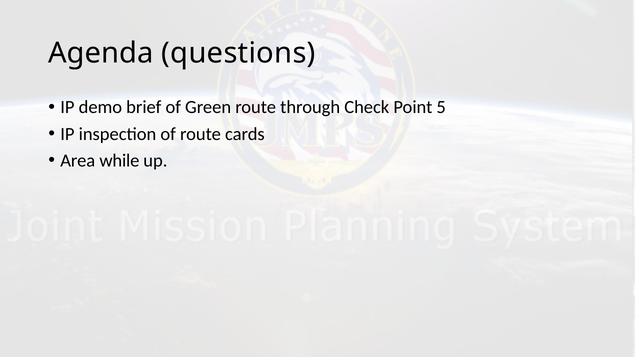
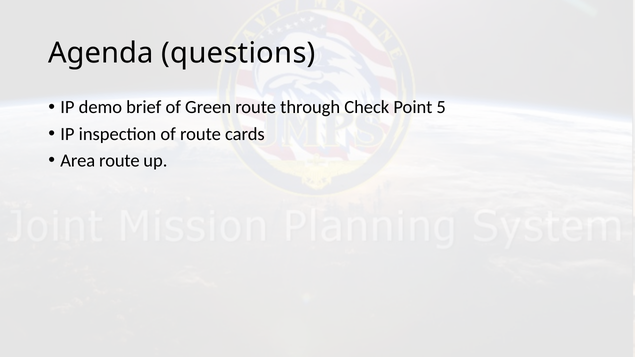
Area while: while -> route
